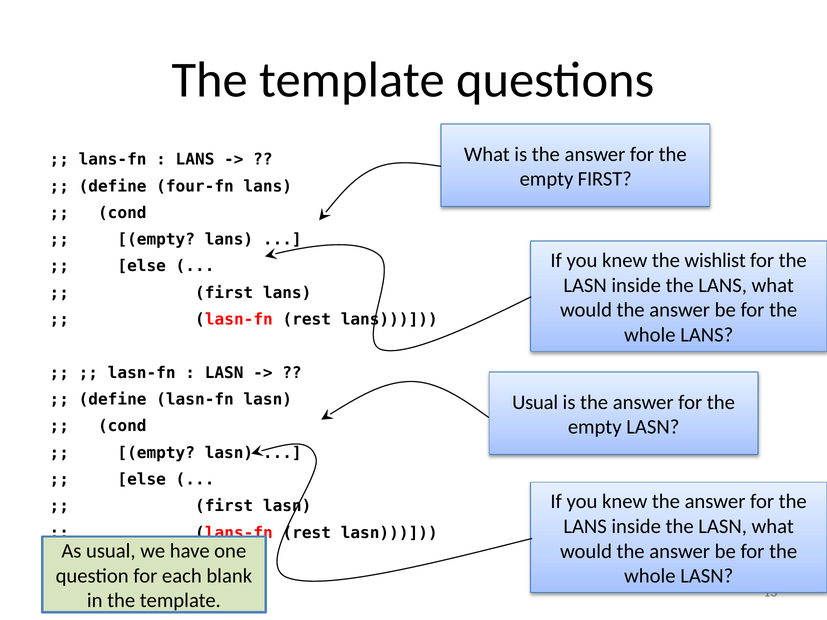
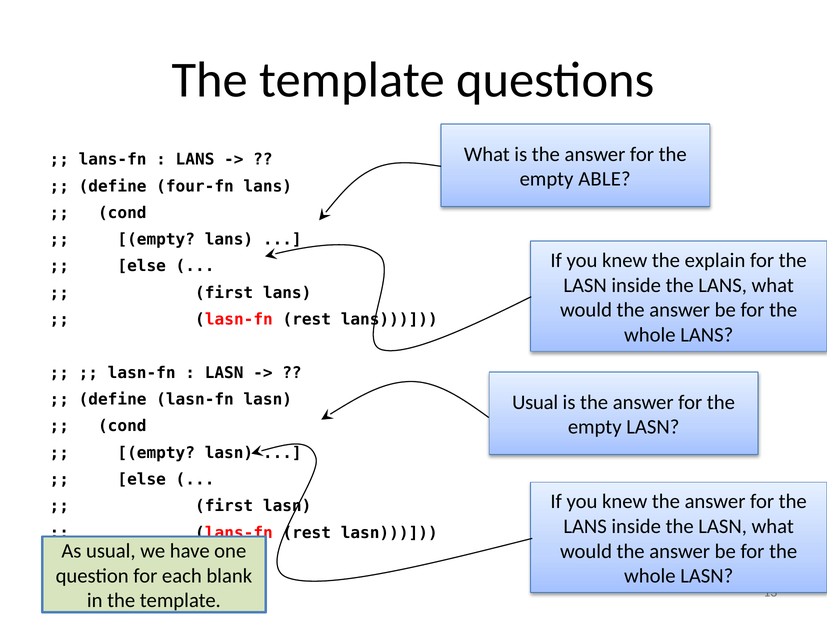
empty FIRST: FIRST -> ABLE
wishlist: wishlist -> explain
